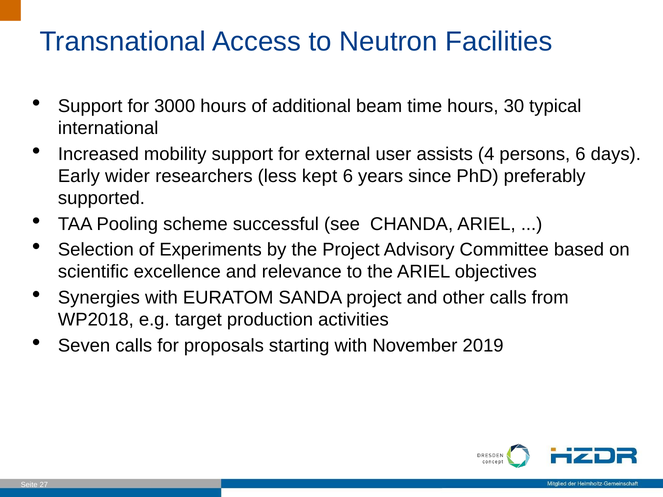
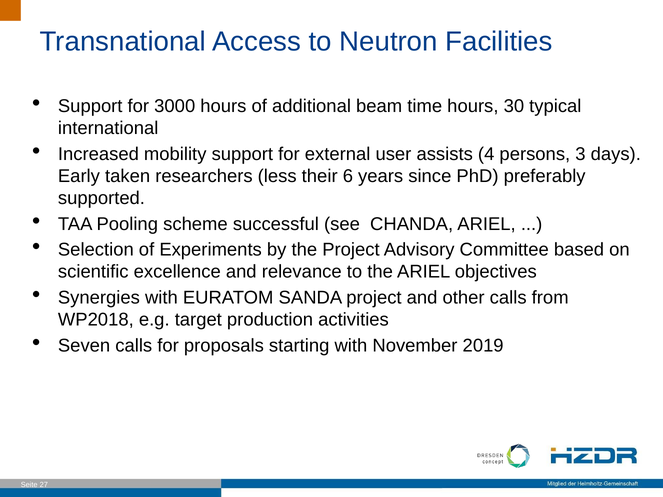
persons 6: 6 -> 3
wider: wider -> taken
kept: kept -> their
